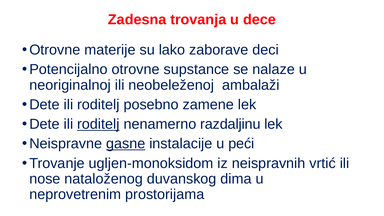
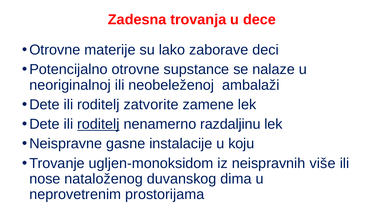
posebno: posebno -> zatvorite
gasne underline: present -> none
peći: peći -> koju
vrtić: vrtić -> više
